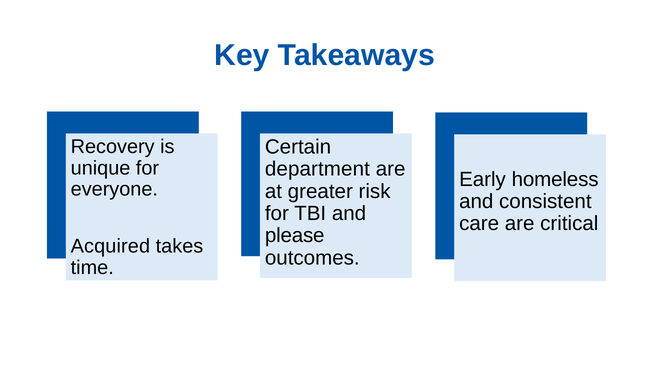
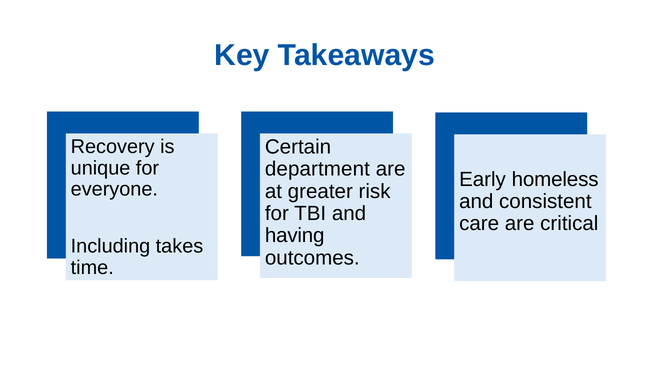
please: please -> having
Acquired: Acquired -> Including
